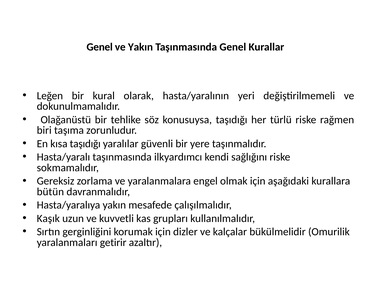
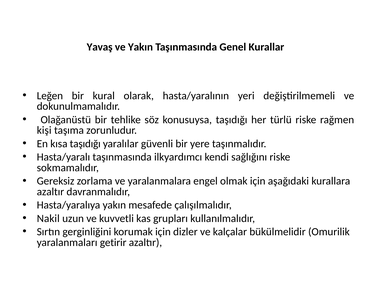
Genel at (100, 47): Genel -> Yavaş
biri: biri -> kişi
bütün at (50, 192): bütün -> azaltır
Kaşık: Kaşık -> Nakil
